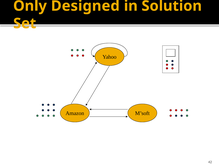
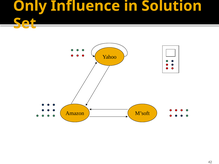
Designed: Designed -> Influence
